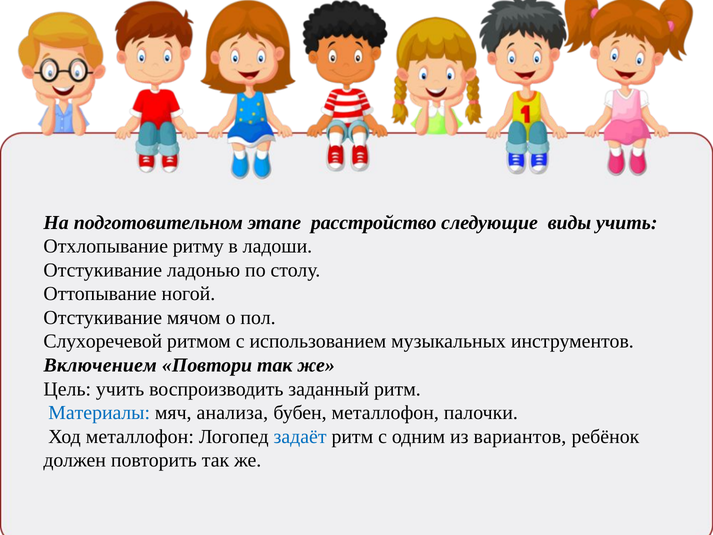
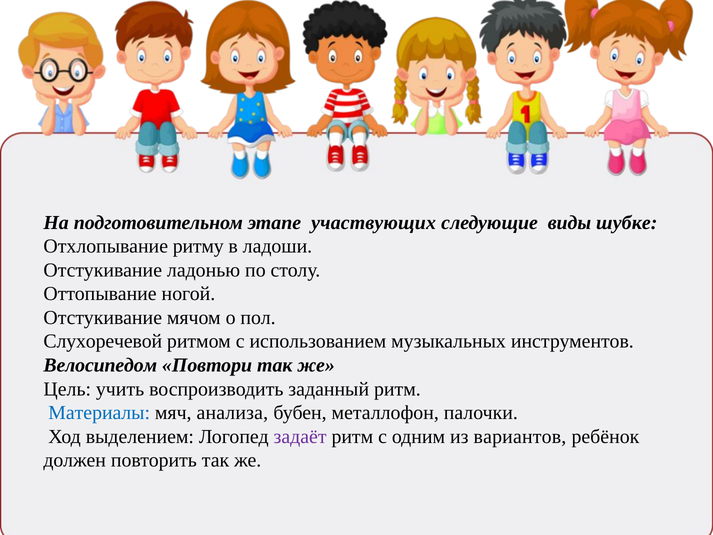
расстройство: расстройство -> участвующих
виды учить: учить -> шубке
Включением: Включением -> Велосипедом
Ход металлофон: металлофон -> выделением
задаёт colour: blue -> purple
